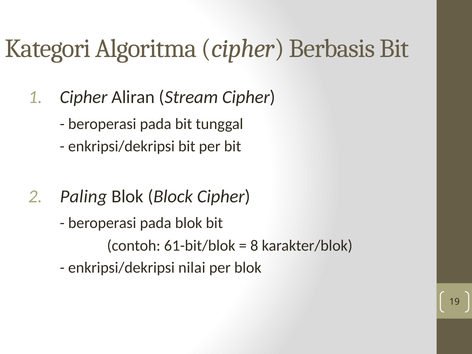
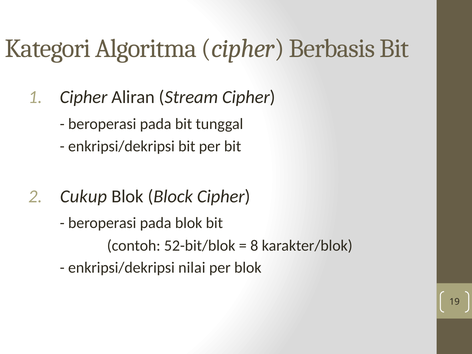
Paling: Paling -> Cukup
61-bit/blok: 61-bit/blok -> 52-bit/blok
